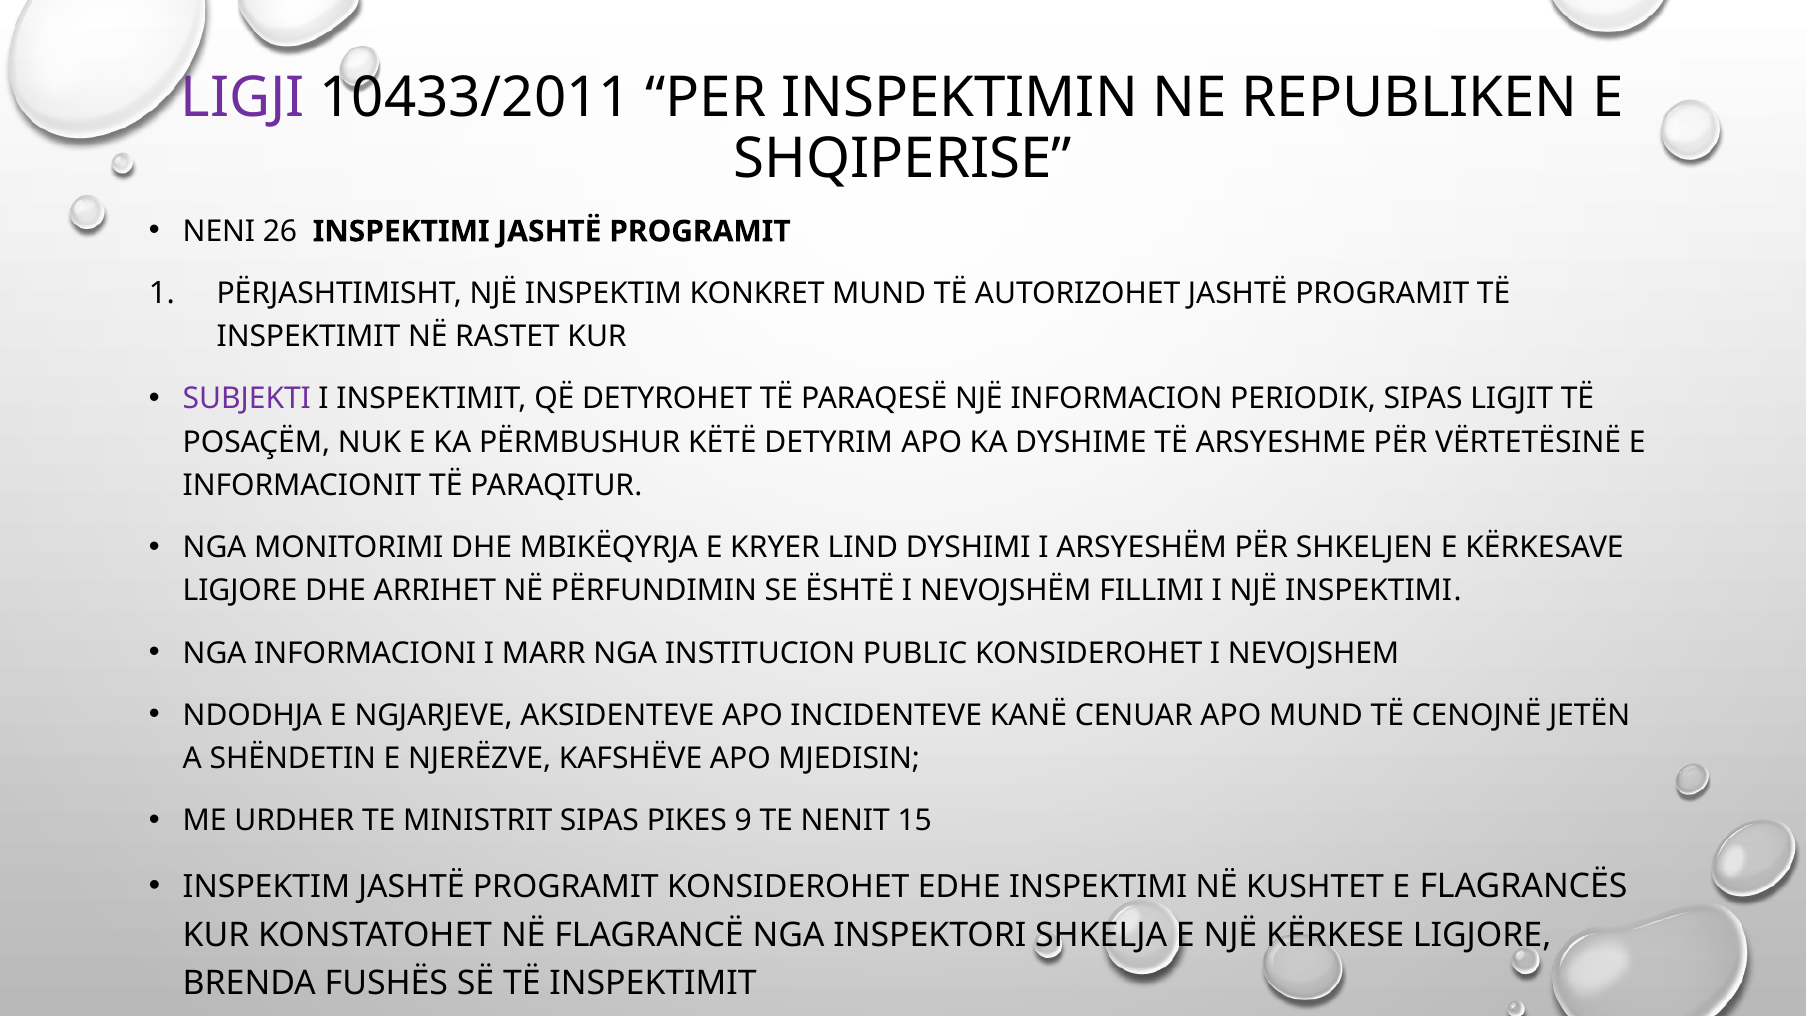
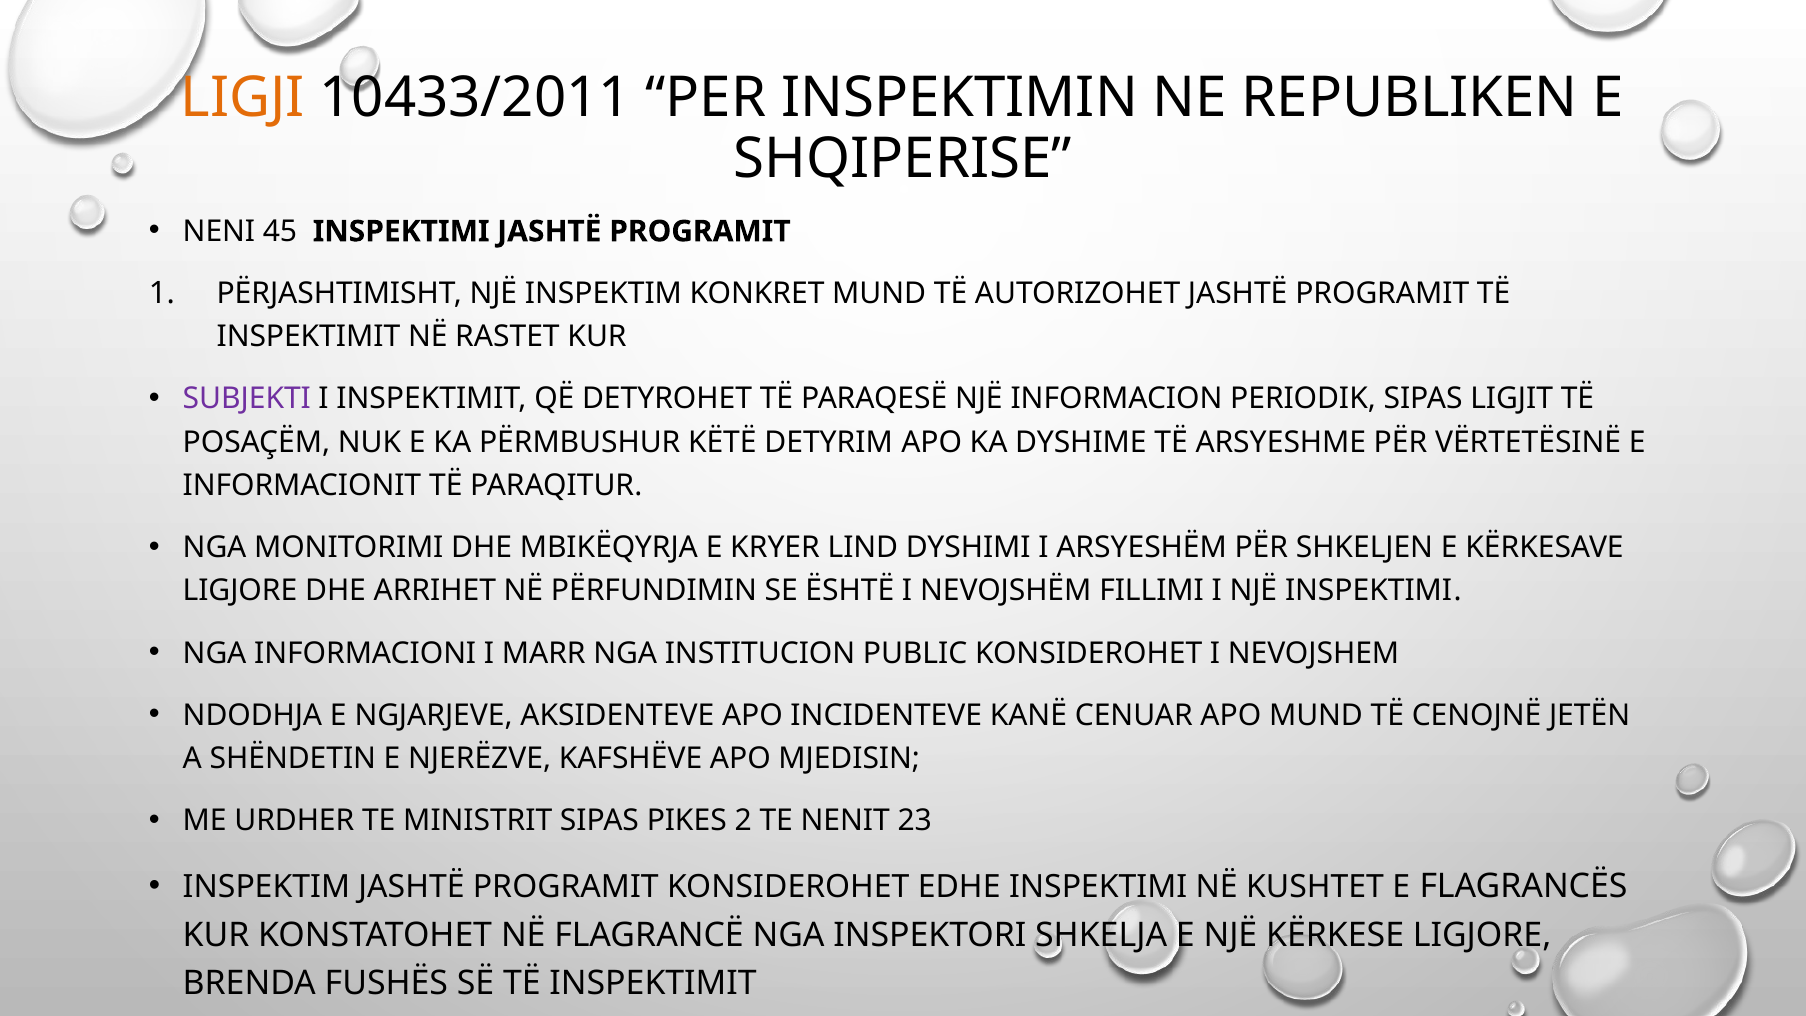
LIGJI colour: purple -> orange
26: 26 -> 45
9: 9 -> 2
15: 15 -> 23
